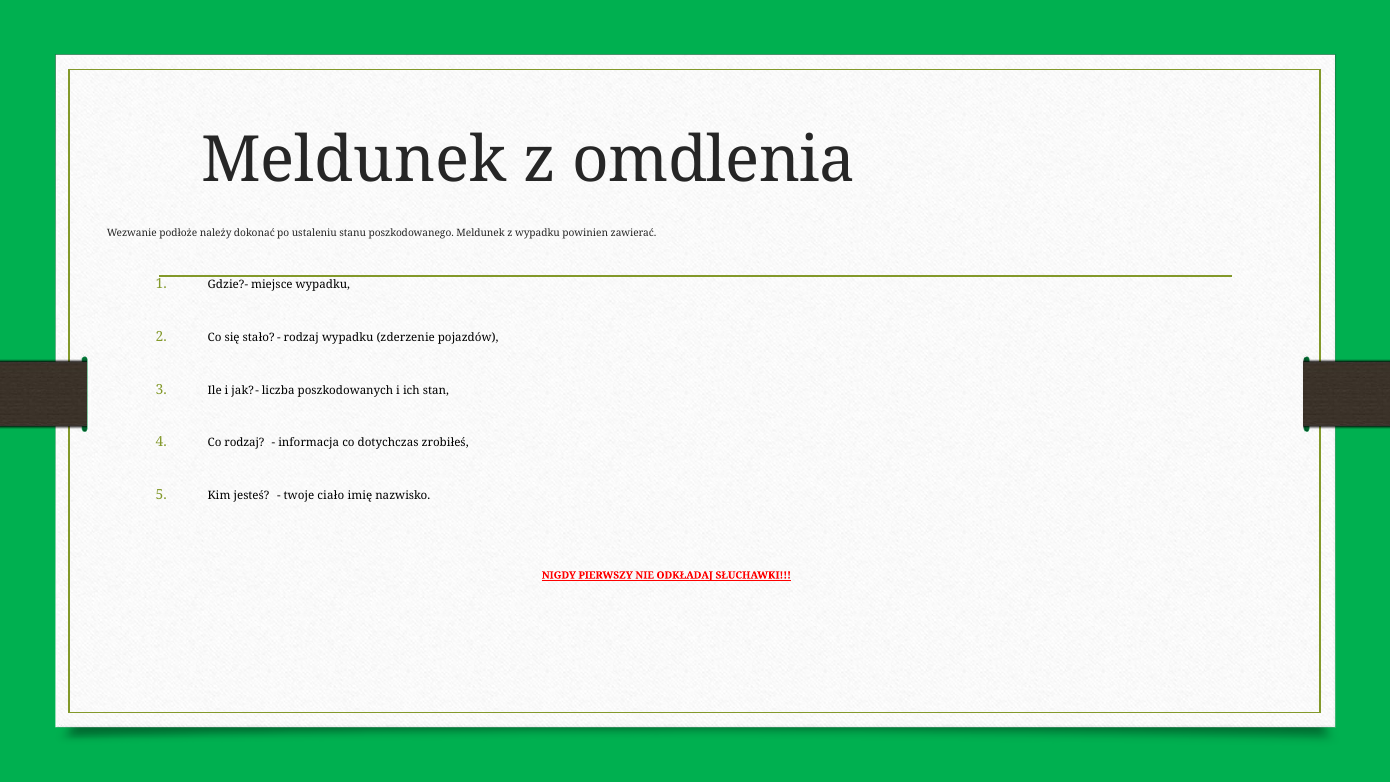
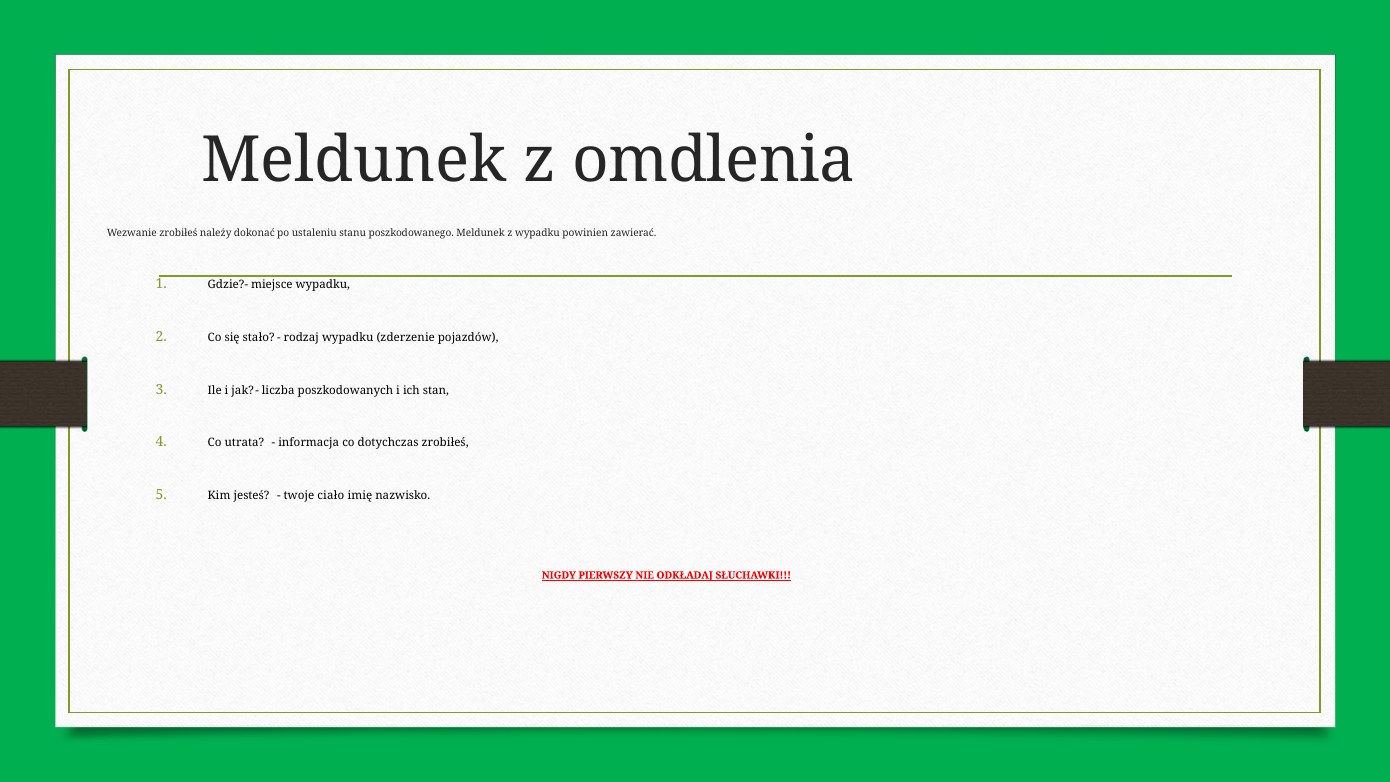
Wezwanie podłoże: podłoże -> zrobiłeś
Co rodzaj: rodzaj -> utrata
